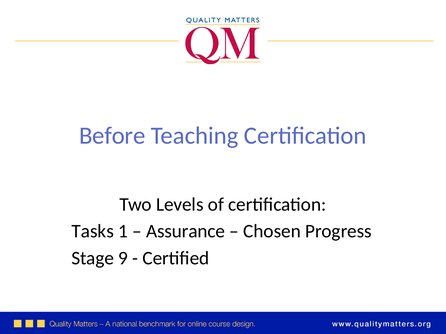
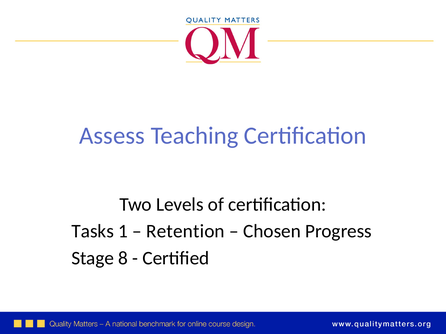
Before: Before -> Assess
Assurance: Assurance -> Retention
9: 9 -> 8
